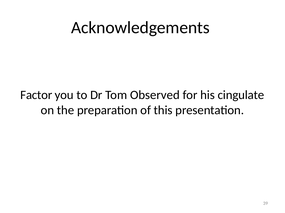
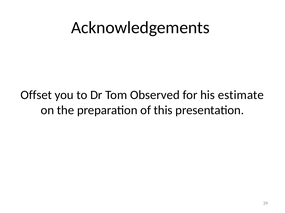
Factor: Factor -> Offset
cingulate: cingulate -> estimate
